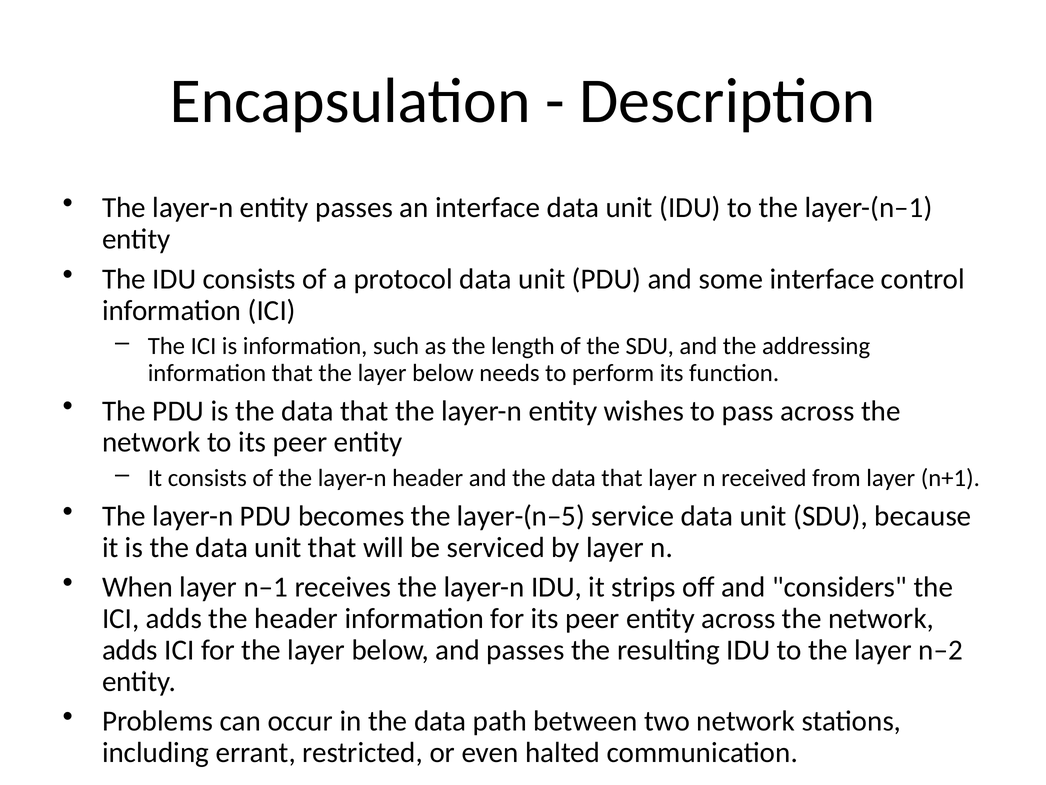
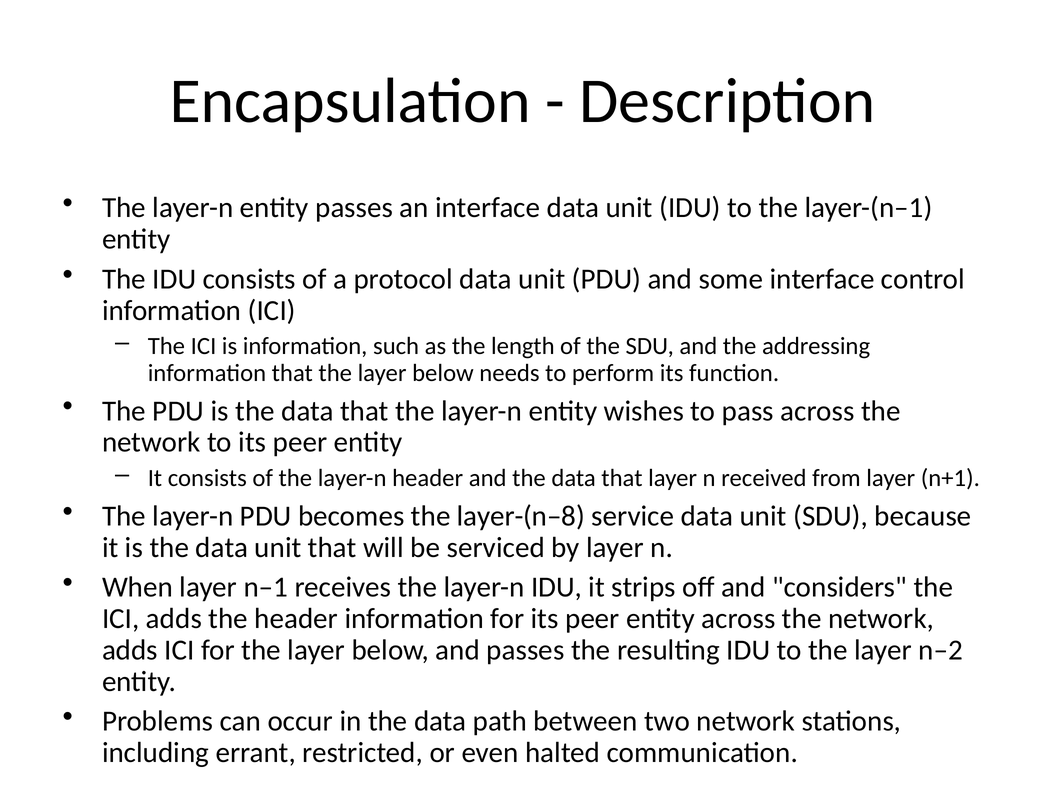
layer-(n–5: layer-(n–5 -> layer-(n–8
